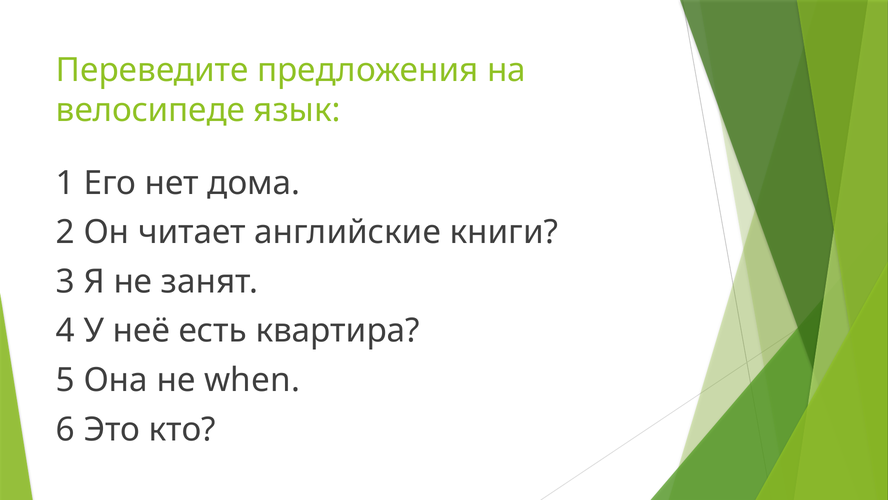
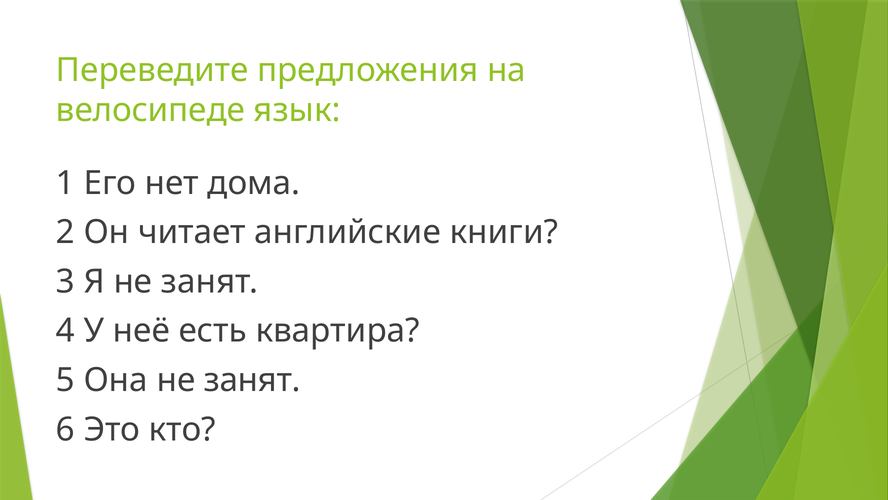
Она не when: when -> занят
